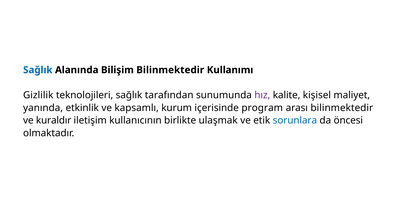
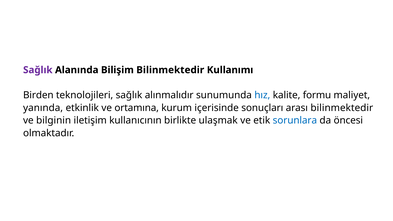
Sağlık at (38, 70) colour: blue -> purple
Gizlilik: Gizlilik -> Birden
tarafından: tarafından -> alınmalıdır
hız colour: purple -> blue
kişisel: kişisel -> formu
kapsamlı: kapsamlı -> ortamına
program: program -> sonuçları
kuraldır: kuraldır -> bilginin
